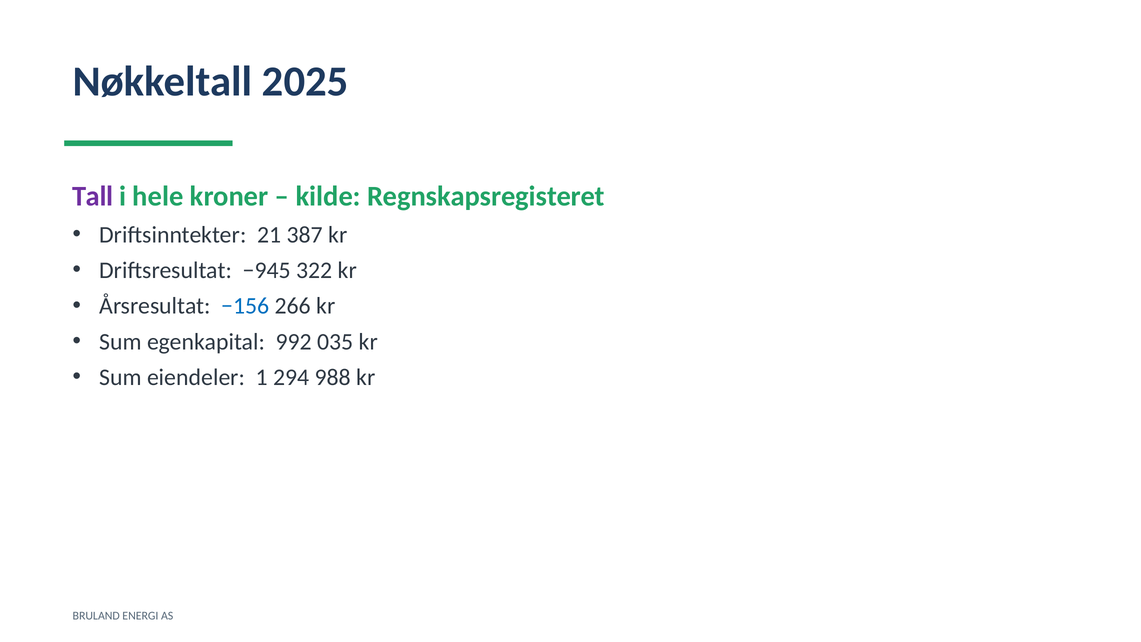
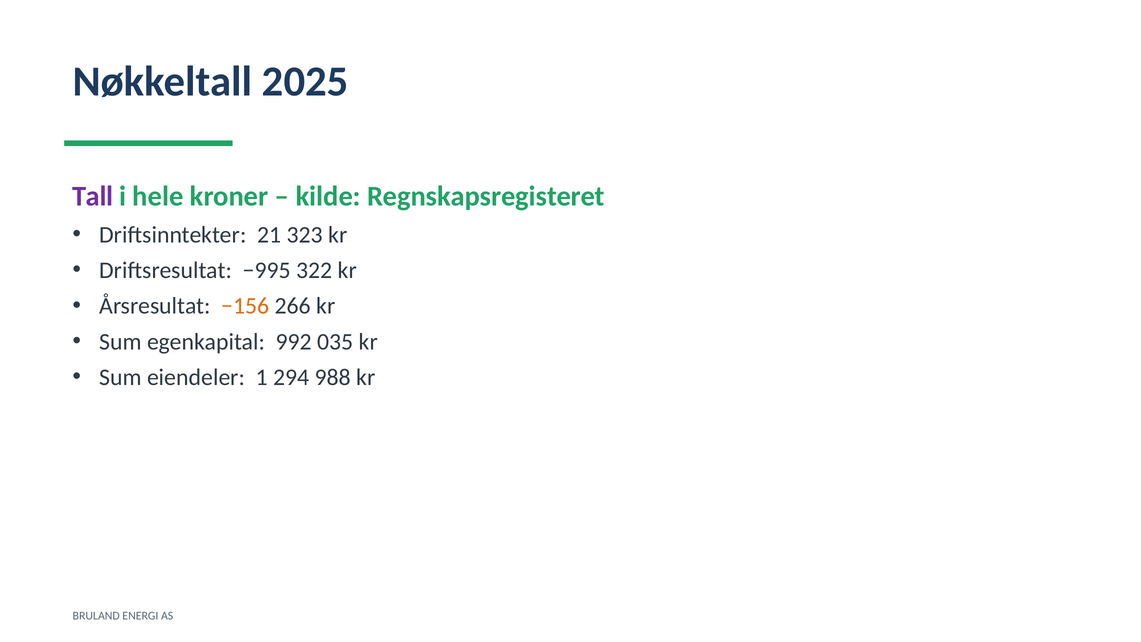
387: 387 -> 323
−945: −945 -> −995
−156 colour: blue -> orange
